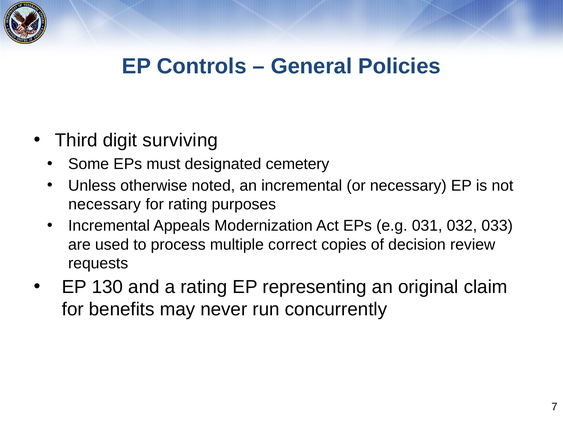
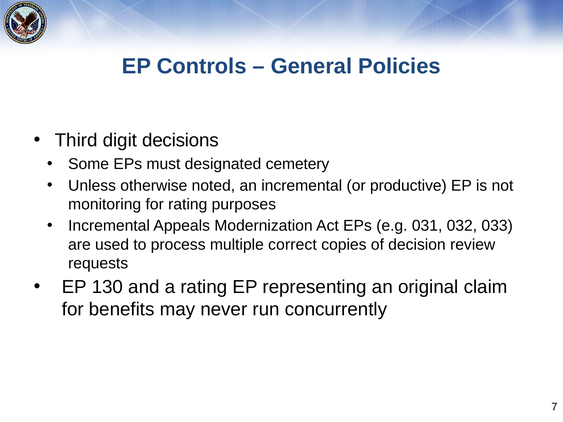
surviving: surviving -> decisions
or necessary: necessary -> productive
necessary at (105, 204): necessary -> monitoring
